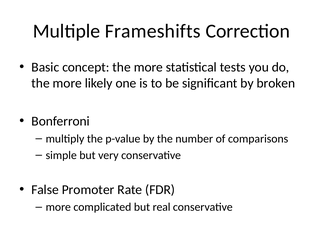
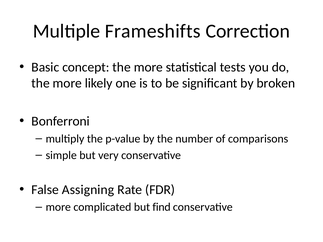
Promoter: Promoter -> Assigning
real: real -> find
